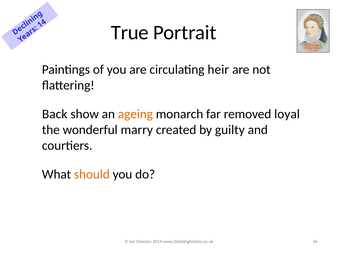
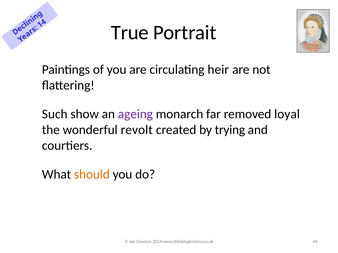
Back: Back -> Such
ageing colour: orange -> purple
marry: marry -> revolt
guilty: guilty -> trying
